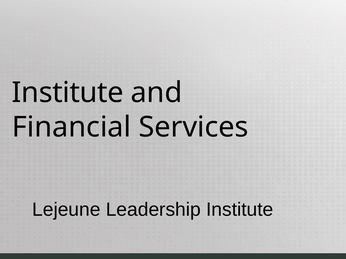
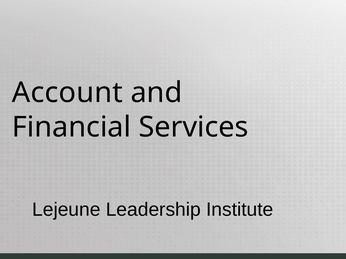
Institute at (68, 93): Institute -> Account
